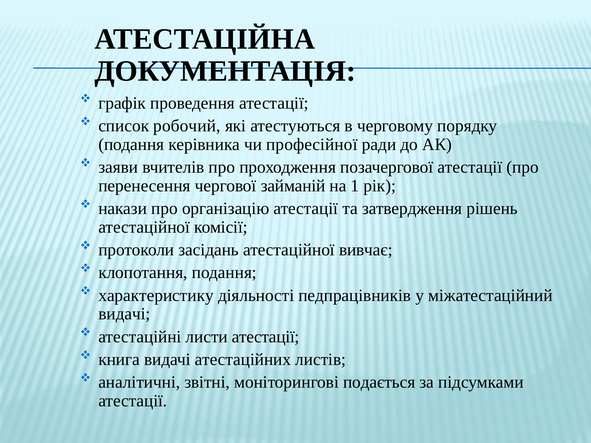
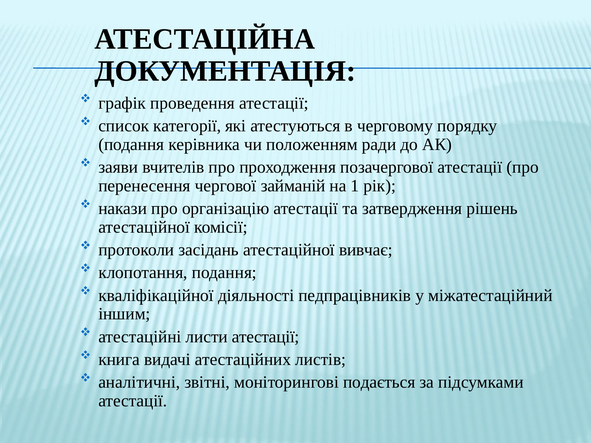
робочий: робочий -> категорії
професійної: професійної -> положенням
характеристику: характеристику -> кваліфікаційної
видачі at (124, 314): видачі -> іншим
